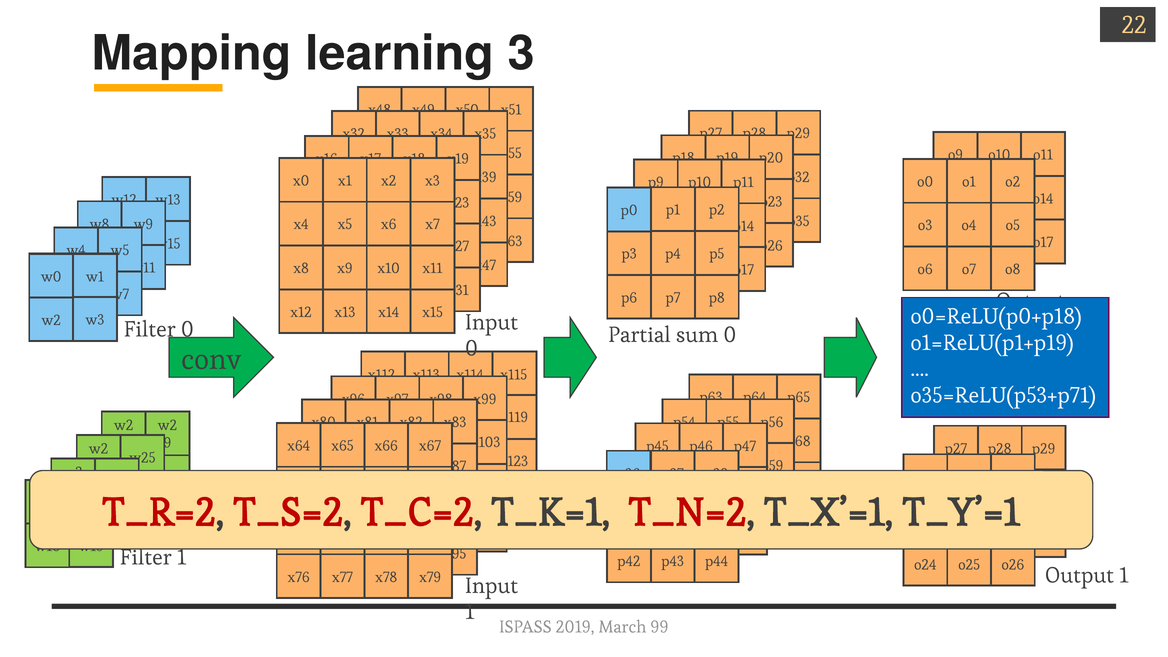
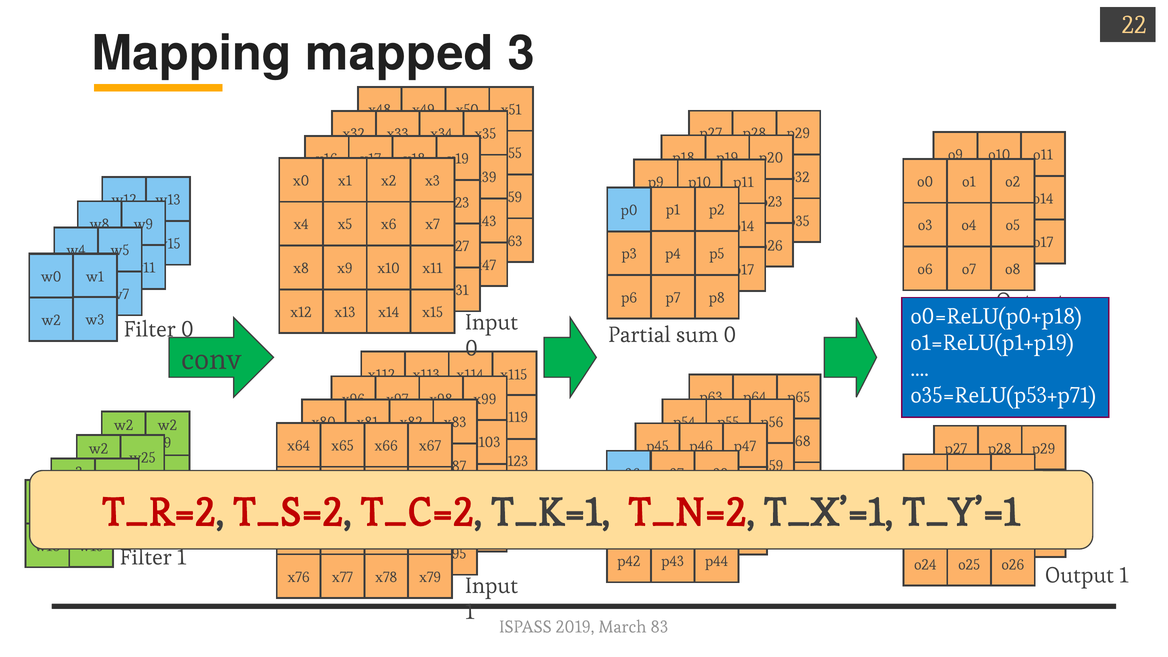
learning: learning -> mapped
99: 99 -> 83
